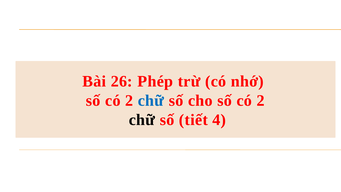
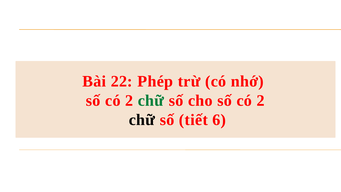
26: 26 -> 22
chữ at (151, 100) colour: blue -> green
4: 4 -> 6
